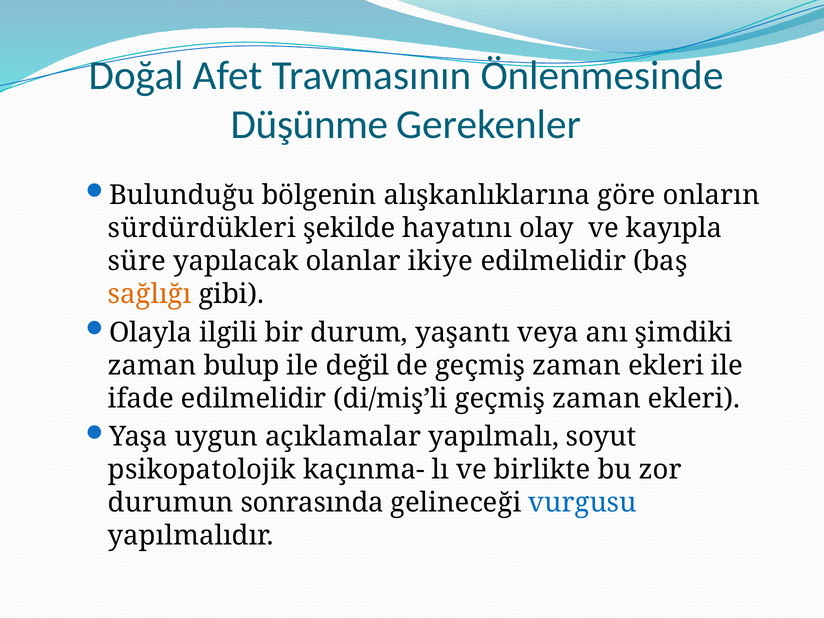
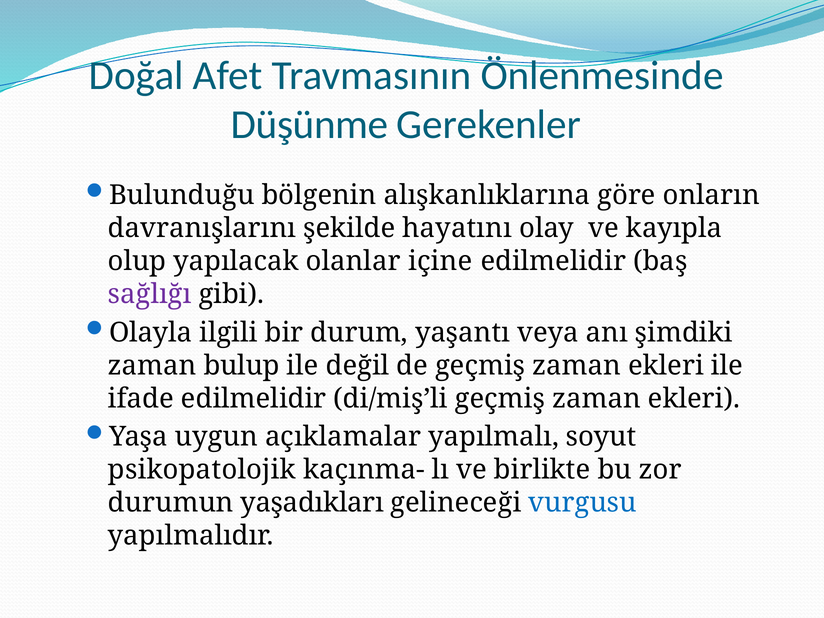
sürdürdükleri: sürdürdükleri -> davranışlarını
süre: süre -> olup
ikiye: ikiye -> içine
sağlığı colour: orange -> purple
sonrasında: sonrasında -> yaşadıkları
